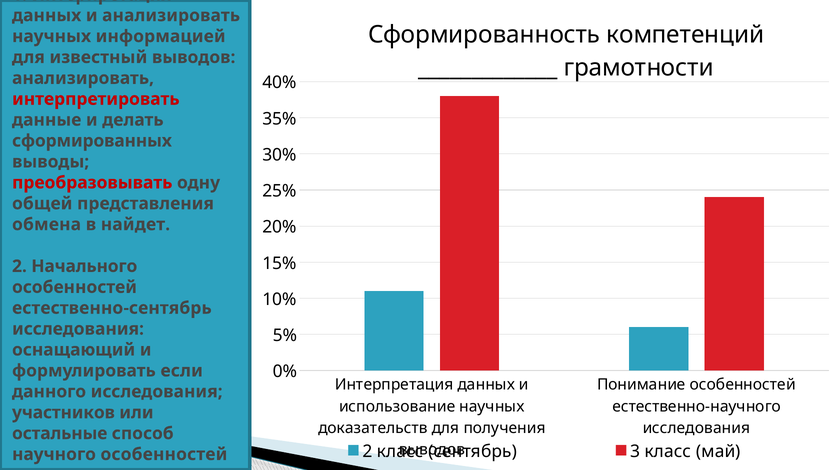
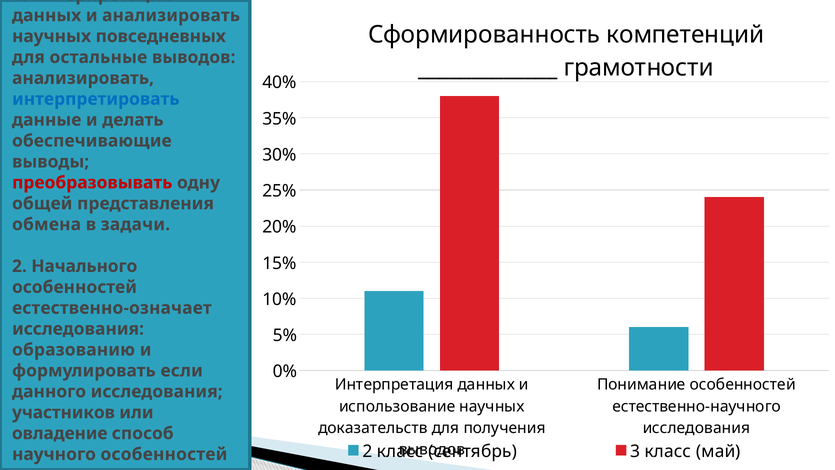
информацией: информацией -> повседневных
известный: известный -> остальные
интерпретировать colour: red -> blue
сформированных: сформированных -> обеспечивающие
найдет: найдет -> задачи
естественно-сентябрь: естественно-сентябрь -> естественно-означает
оснащающий: оснащающий -> образованию
остальные: остальные -> овладение
